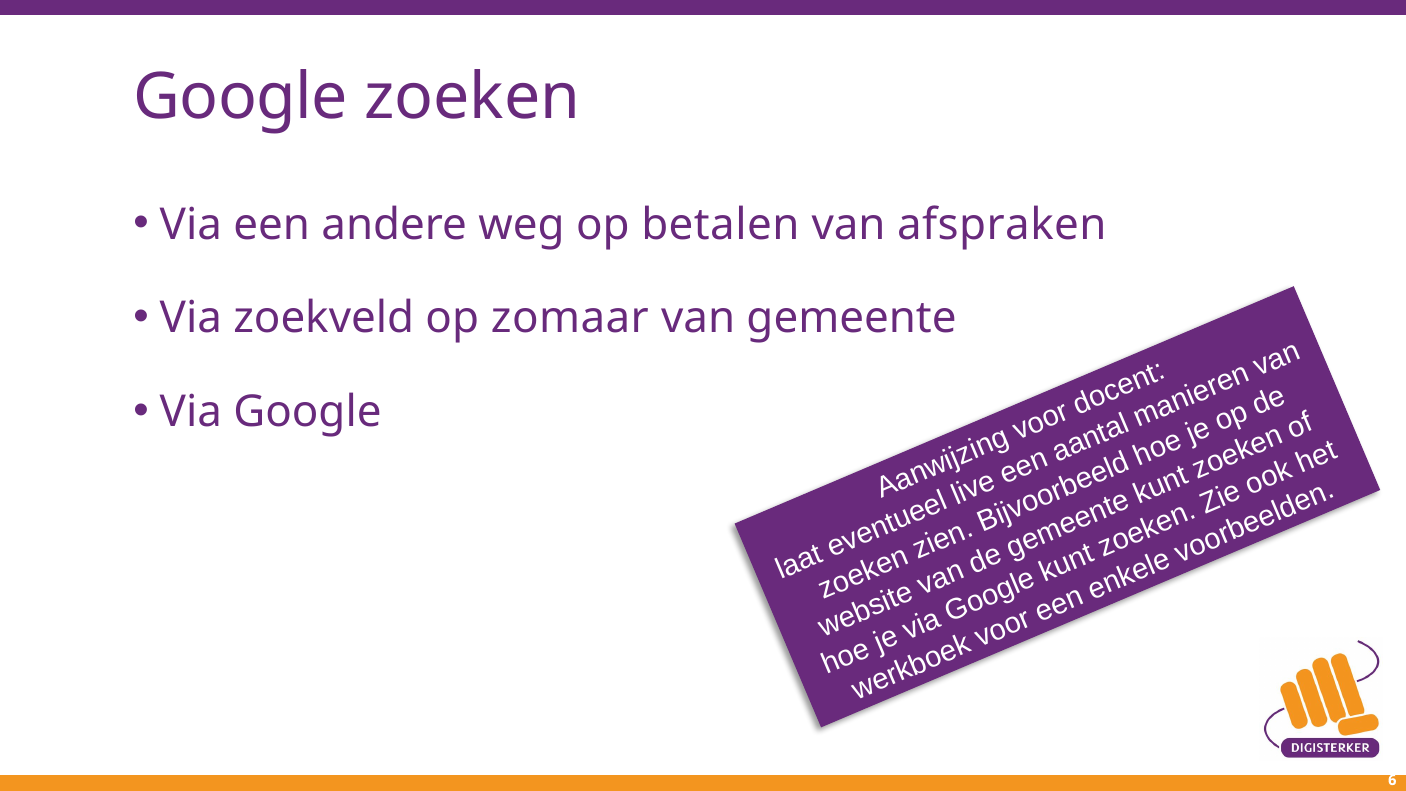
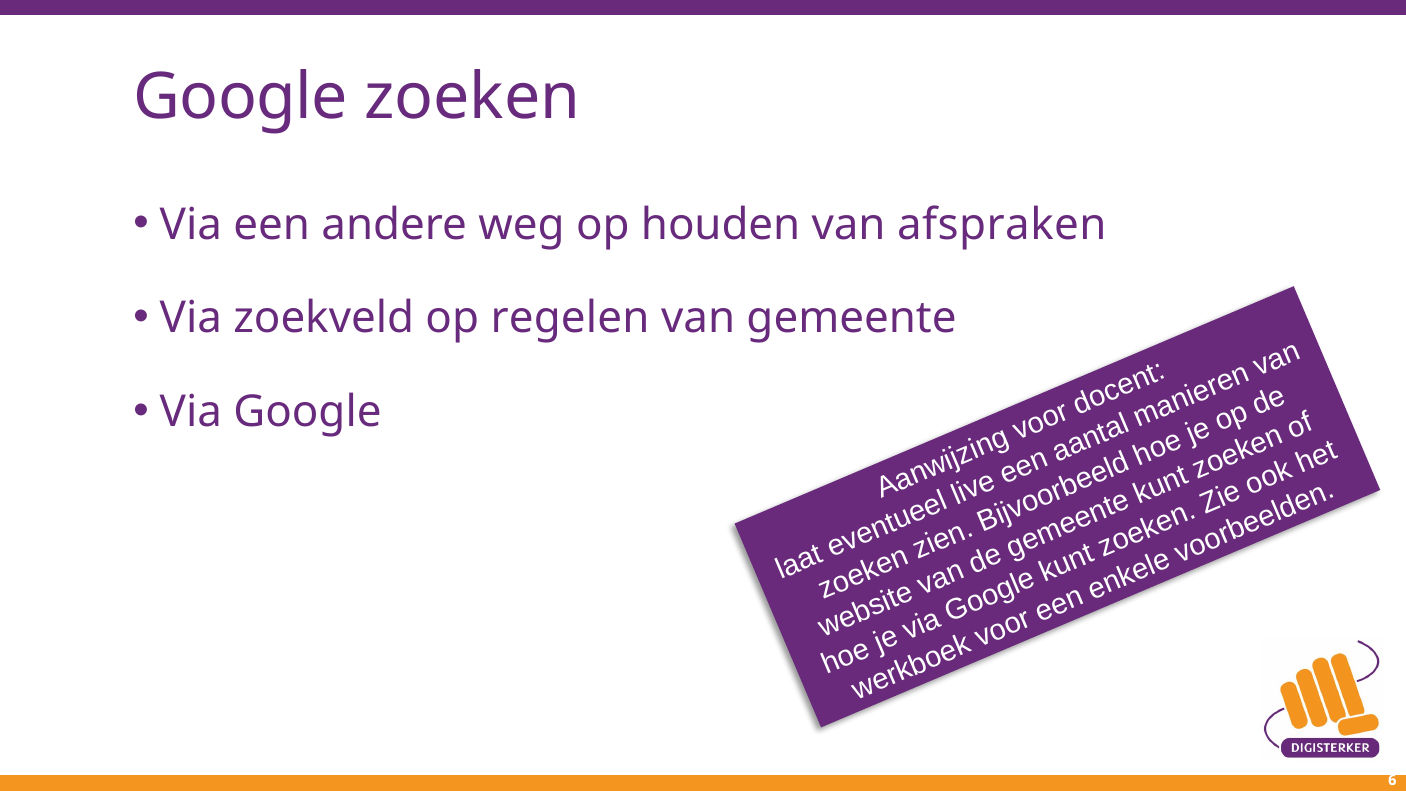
betalen: betalen -> houden
zomaar: zomaar -> regelen
